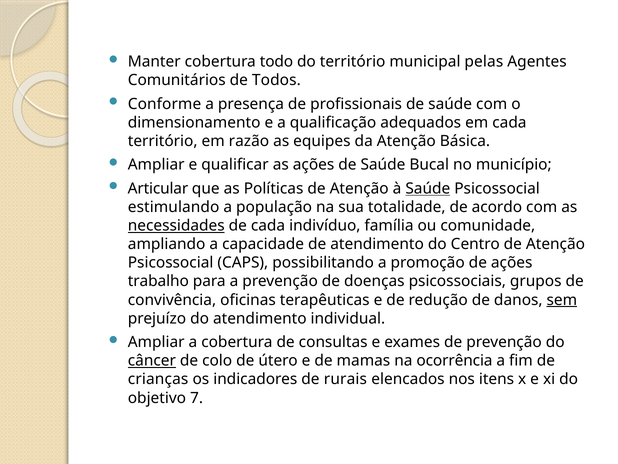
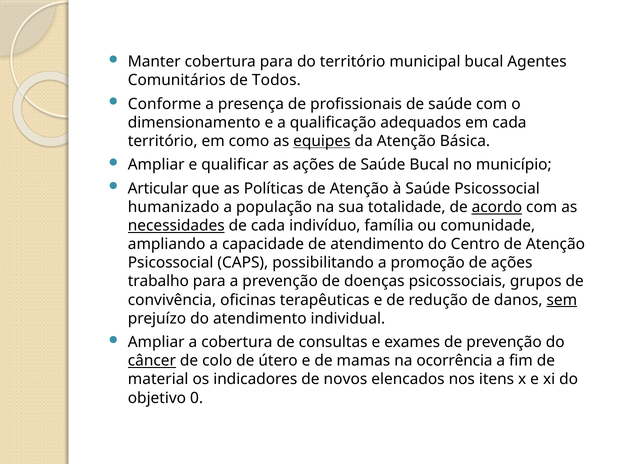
cobertura todo: todo -> para
municipal pelas: pelas -> bucal
razão: razão -> como
equipes underline: none -> present
Saúde at (428, 188) underline: present -> none
estimulando: estimulando -> humanizado
acordo underline: none -> present
crianças: crianças -> material
rurais: rurais -> novos
7: 7 -> 0
